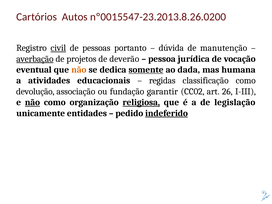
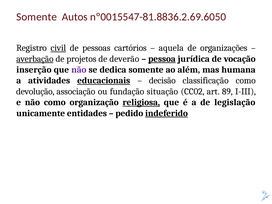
Cartórios at (37, 17): Cartórios -> Somente
nº0015547-23.2013.8.26.0200: nº0015547-23.2013.8.26.0200 -> nº0015547-81.8836.2.69.6050
portanto: portanto -> cartórios
dúvida: dúvida -> aquela
manutenção: manutenção -> organizações
pessoa underline: none -> present
eventual: eventual -> inserção
não at (79, 70) colour: orange -> purple
somente at (146, 70) underline: present -> none
dada: dada -> além
educacionais underline: none -> present
regidas: regidas -> decisão
garantir: garantir -> situação
26: 26 -> 89
não at (32, 102) underline: present -> none
